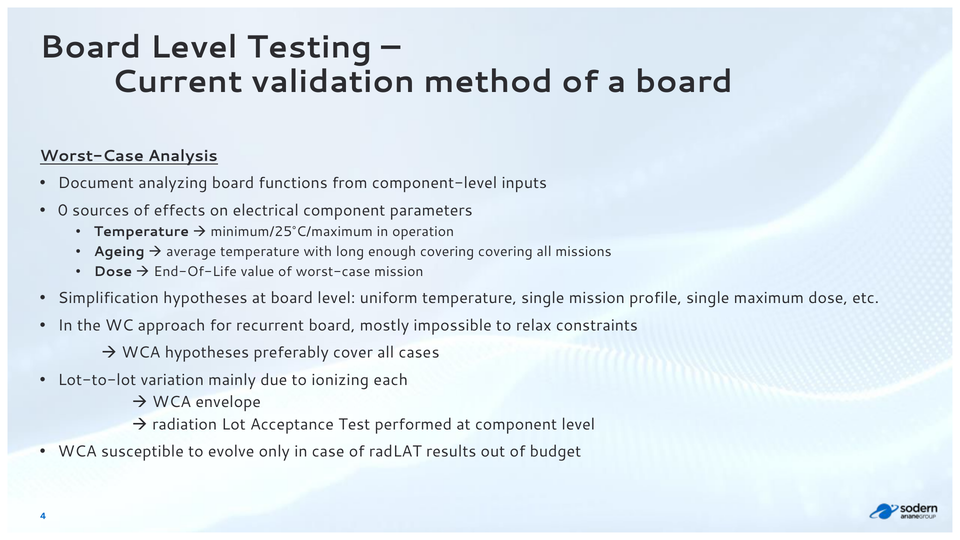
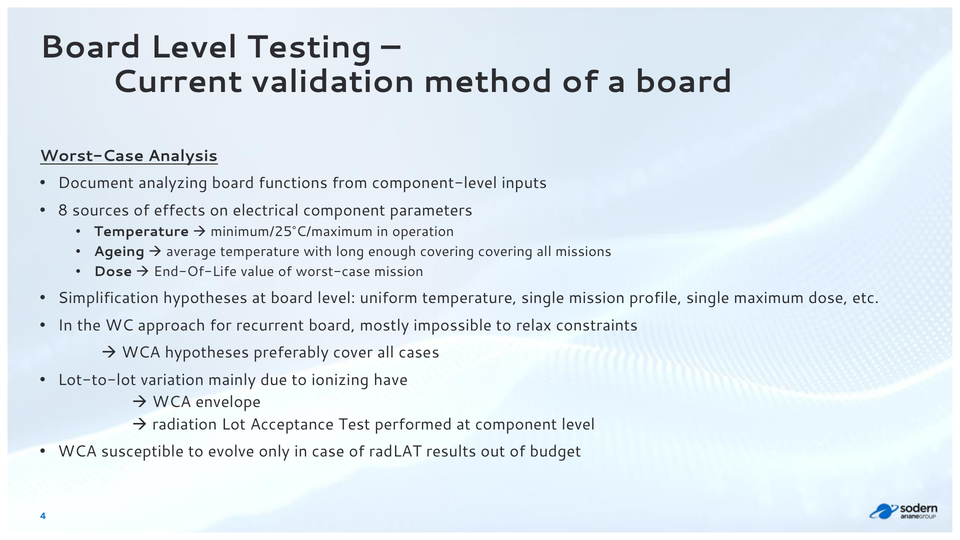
0: 0 -> 8
each: each -> have
